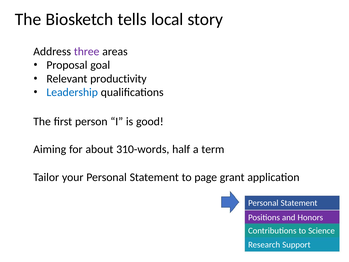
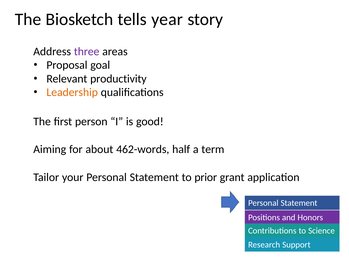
local: local -> year
Leadership colour: blue -> orange
310-words: 310-words -> 462-words
page: page -> prior
